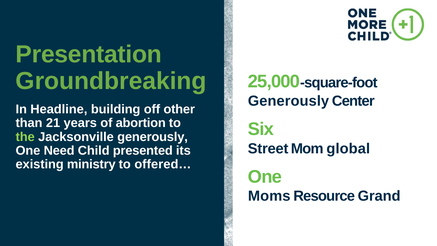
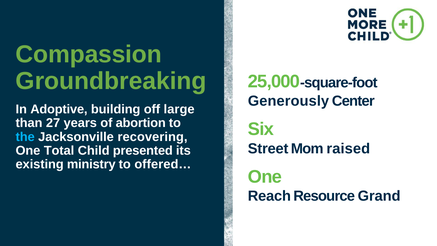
Presentation: Presentation -> Compassion
Headline: Headline -> Adoptive
other: other -> large
21: 21 -> 27
the colour: light green -> light blue
Jacksonville generously: generously -> recovering
global: global -> raised
Need: Need -> Total
Moms: Moms -> Reach
